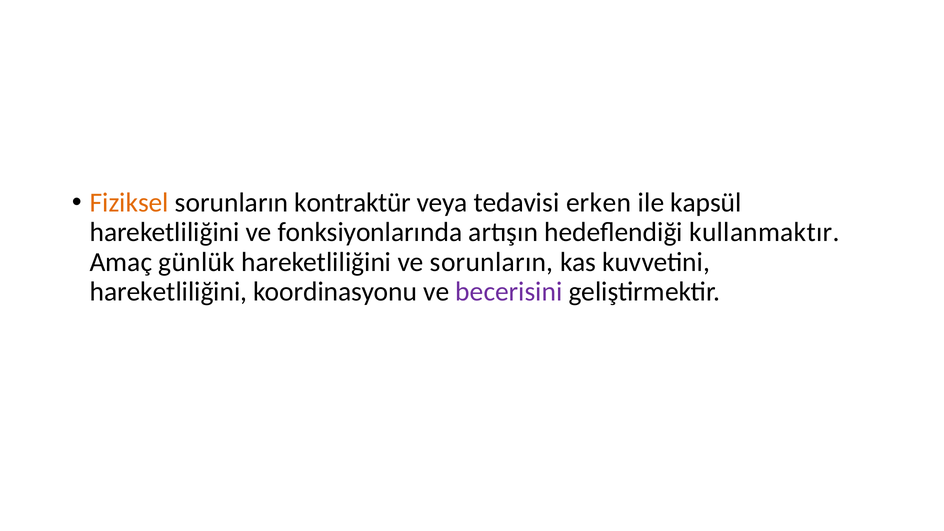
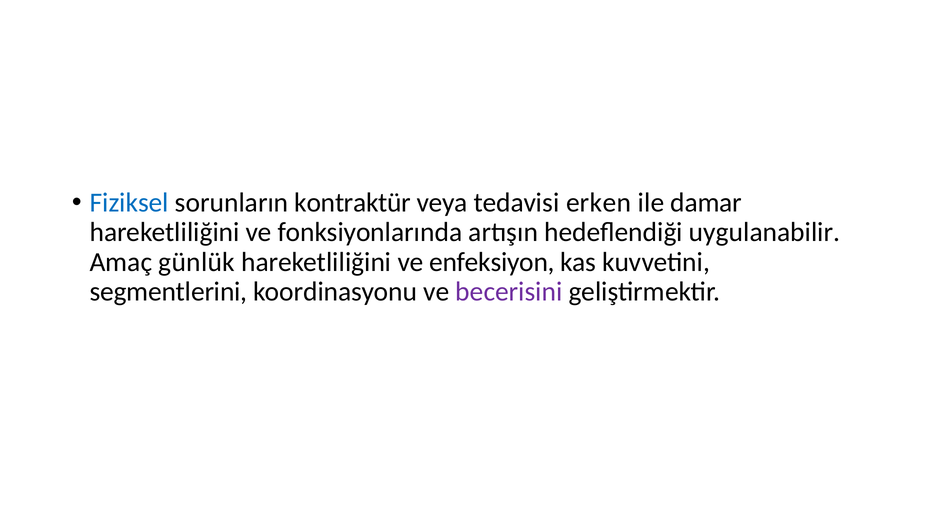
Fiziksel colour: orange -> blue
kapsül: kapsül -> damar
kullanmaktır: kullanmaktır -> uygulanabilir
ve sorunların: sorunların -> enfeksiyon
hareketliliğini at (168, 292): hareketliliğini -> segmentlerini
